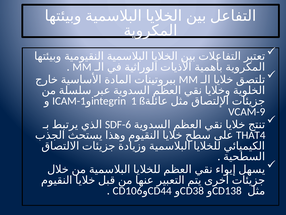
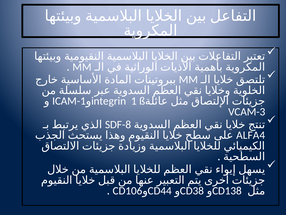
VCAM-9: VCAM-9 -> VCAM-3
SDF-6: SDF-6 -> SDF-8
THAT4: THAT4 -> ALFA4
